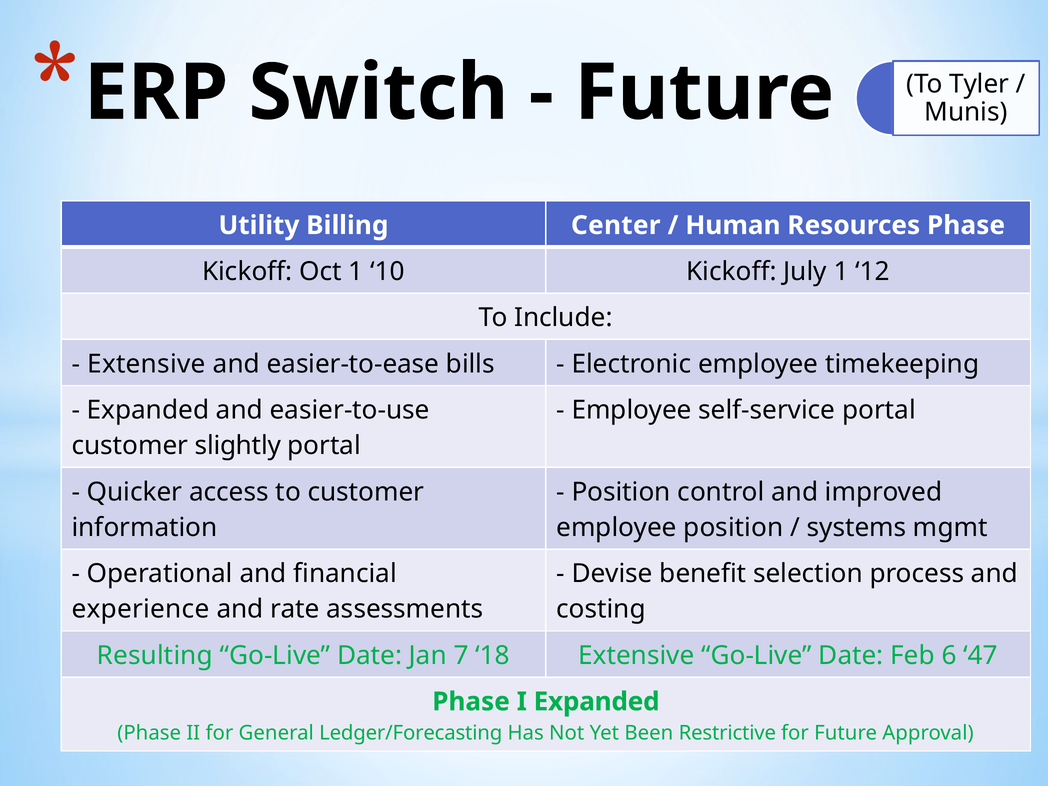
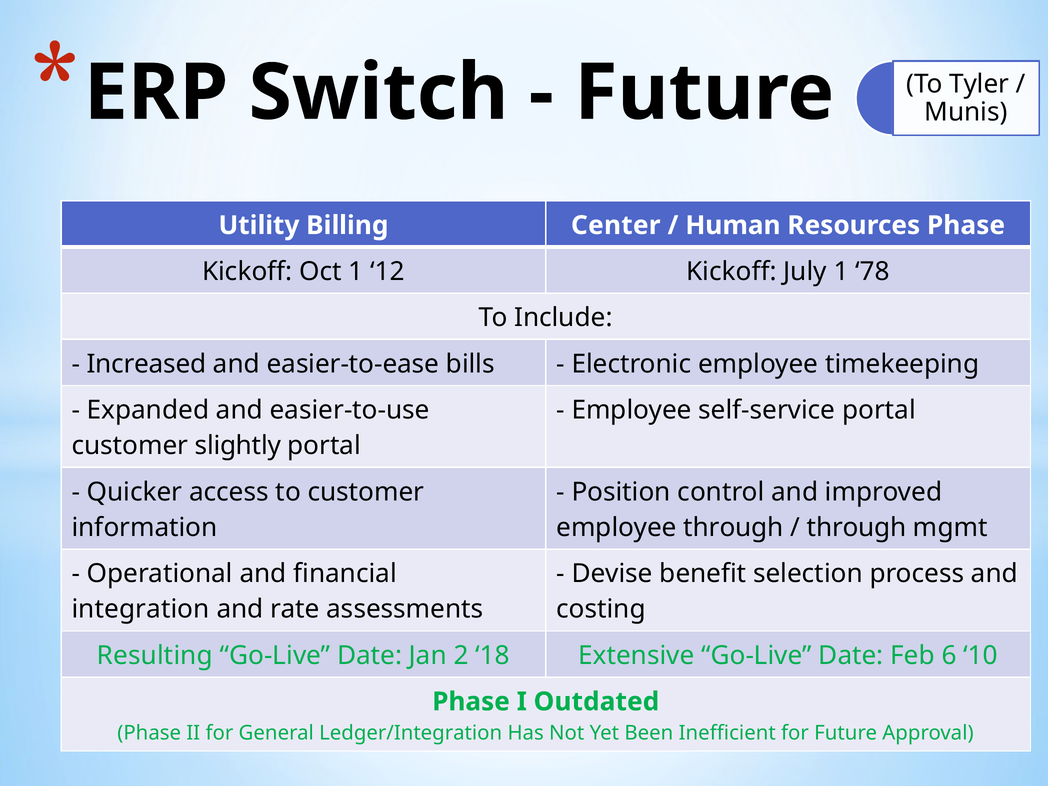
10: 10 -> 12
12: 12 -> 78
Extensive at (146, 364): Extensive -> Increased
employee position: position -> through
systems at (857, 528): systems -> through
experience: experience -> integration
7: 7 -> 2
47: 47 -> 10
I Expanded: Expanded -> Outdated
Ledger/Forecasting: Ledger/Forecasting -> Ledger/Integration
Restrictive: Restrictive -> Inefficient
